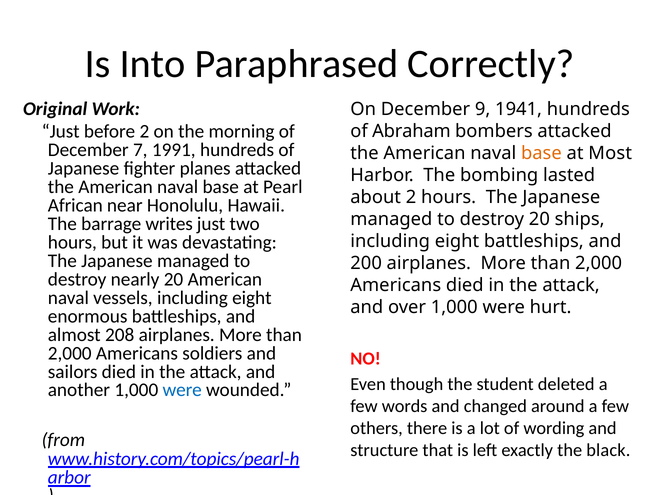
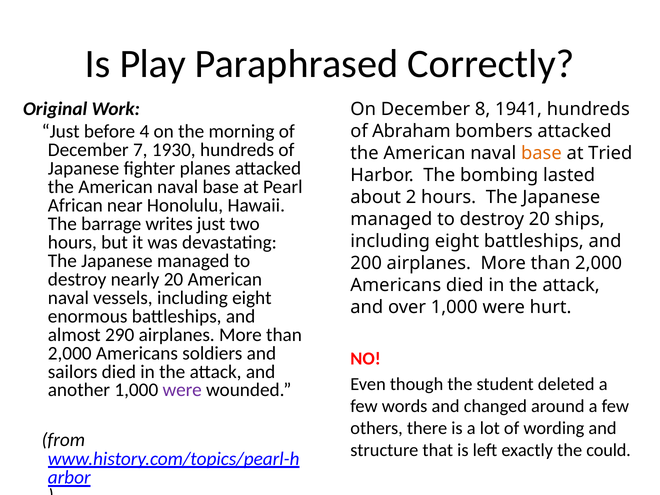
Into: Into -> Play
9: 9 -> 8
before 2: 2 -> 4
1991: 1991 -> 1930
Most: Most -> Tried
208: 208 -> 290
were at (182, 390) colour: blue -> purple
black: black -> could
